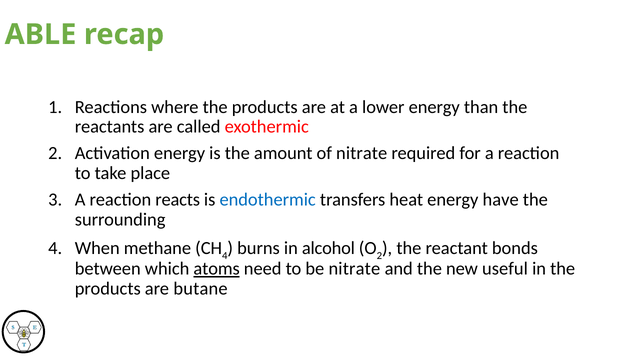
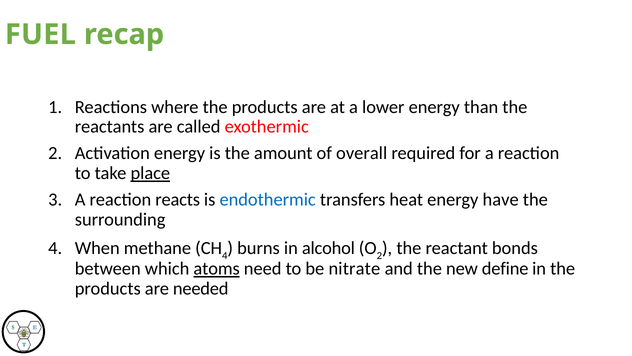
ABLE: ABLE -> FUEL
of nitrate: nitrate -> overall
place underline: none -> present
useful: useful -> define
butane: butane -> needed
